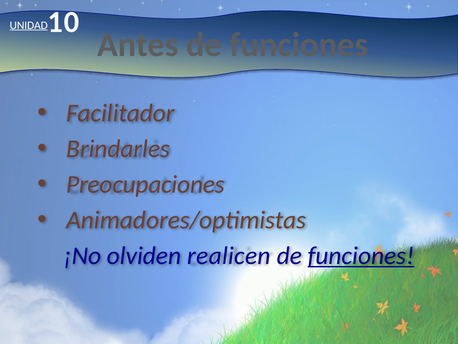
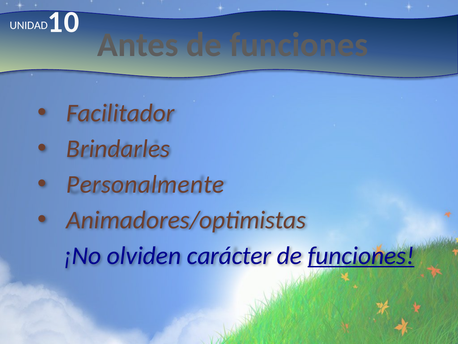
UNIDAD underline: present -> none
Preocupaciones: Preocupaciones -> Personalmente
realicen: realicen -> carácter
